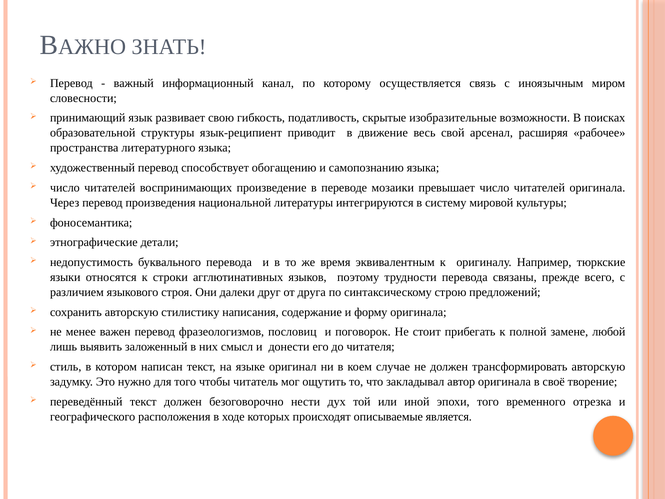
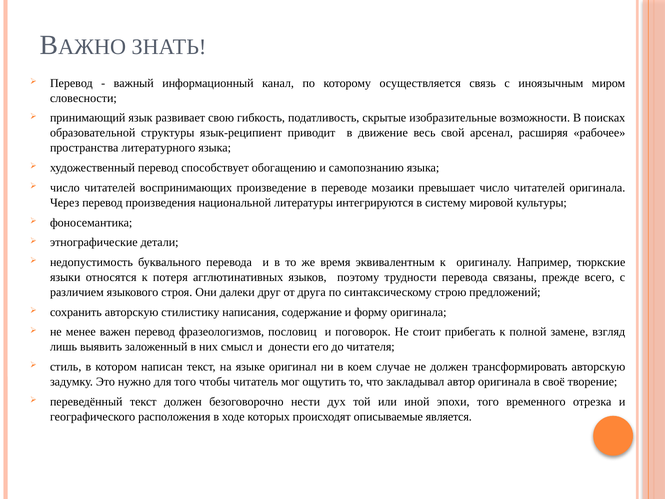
строки: строки -> потеря
любой: любой -> взгляд
